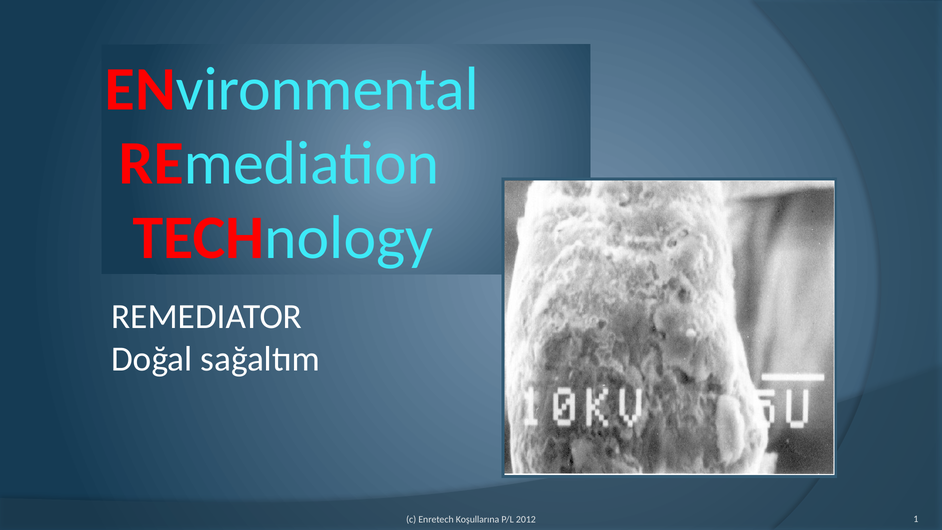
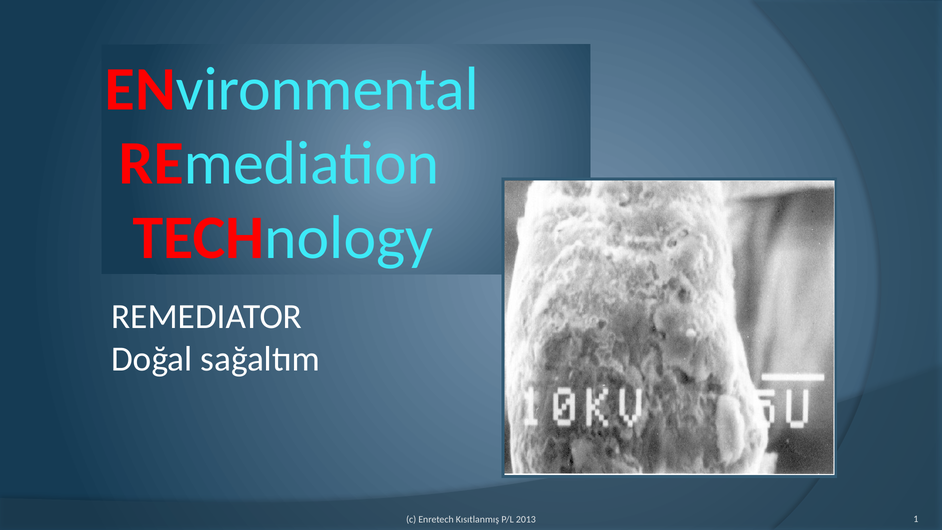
Koşullarına: Koşullarına -> Kısıtlanmış
2012: 2012 -> 2013
